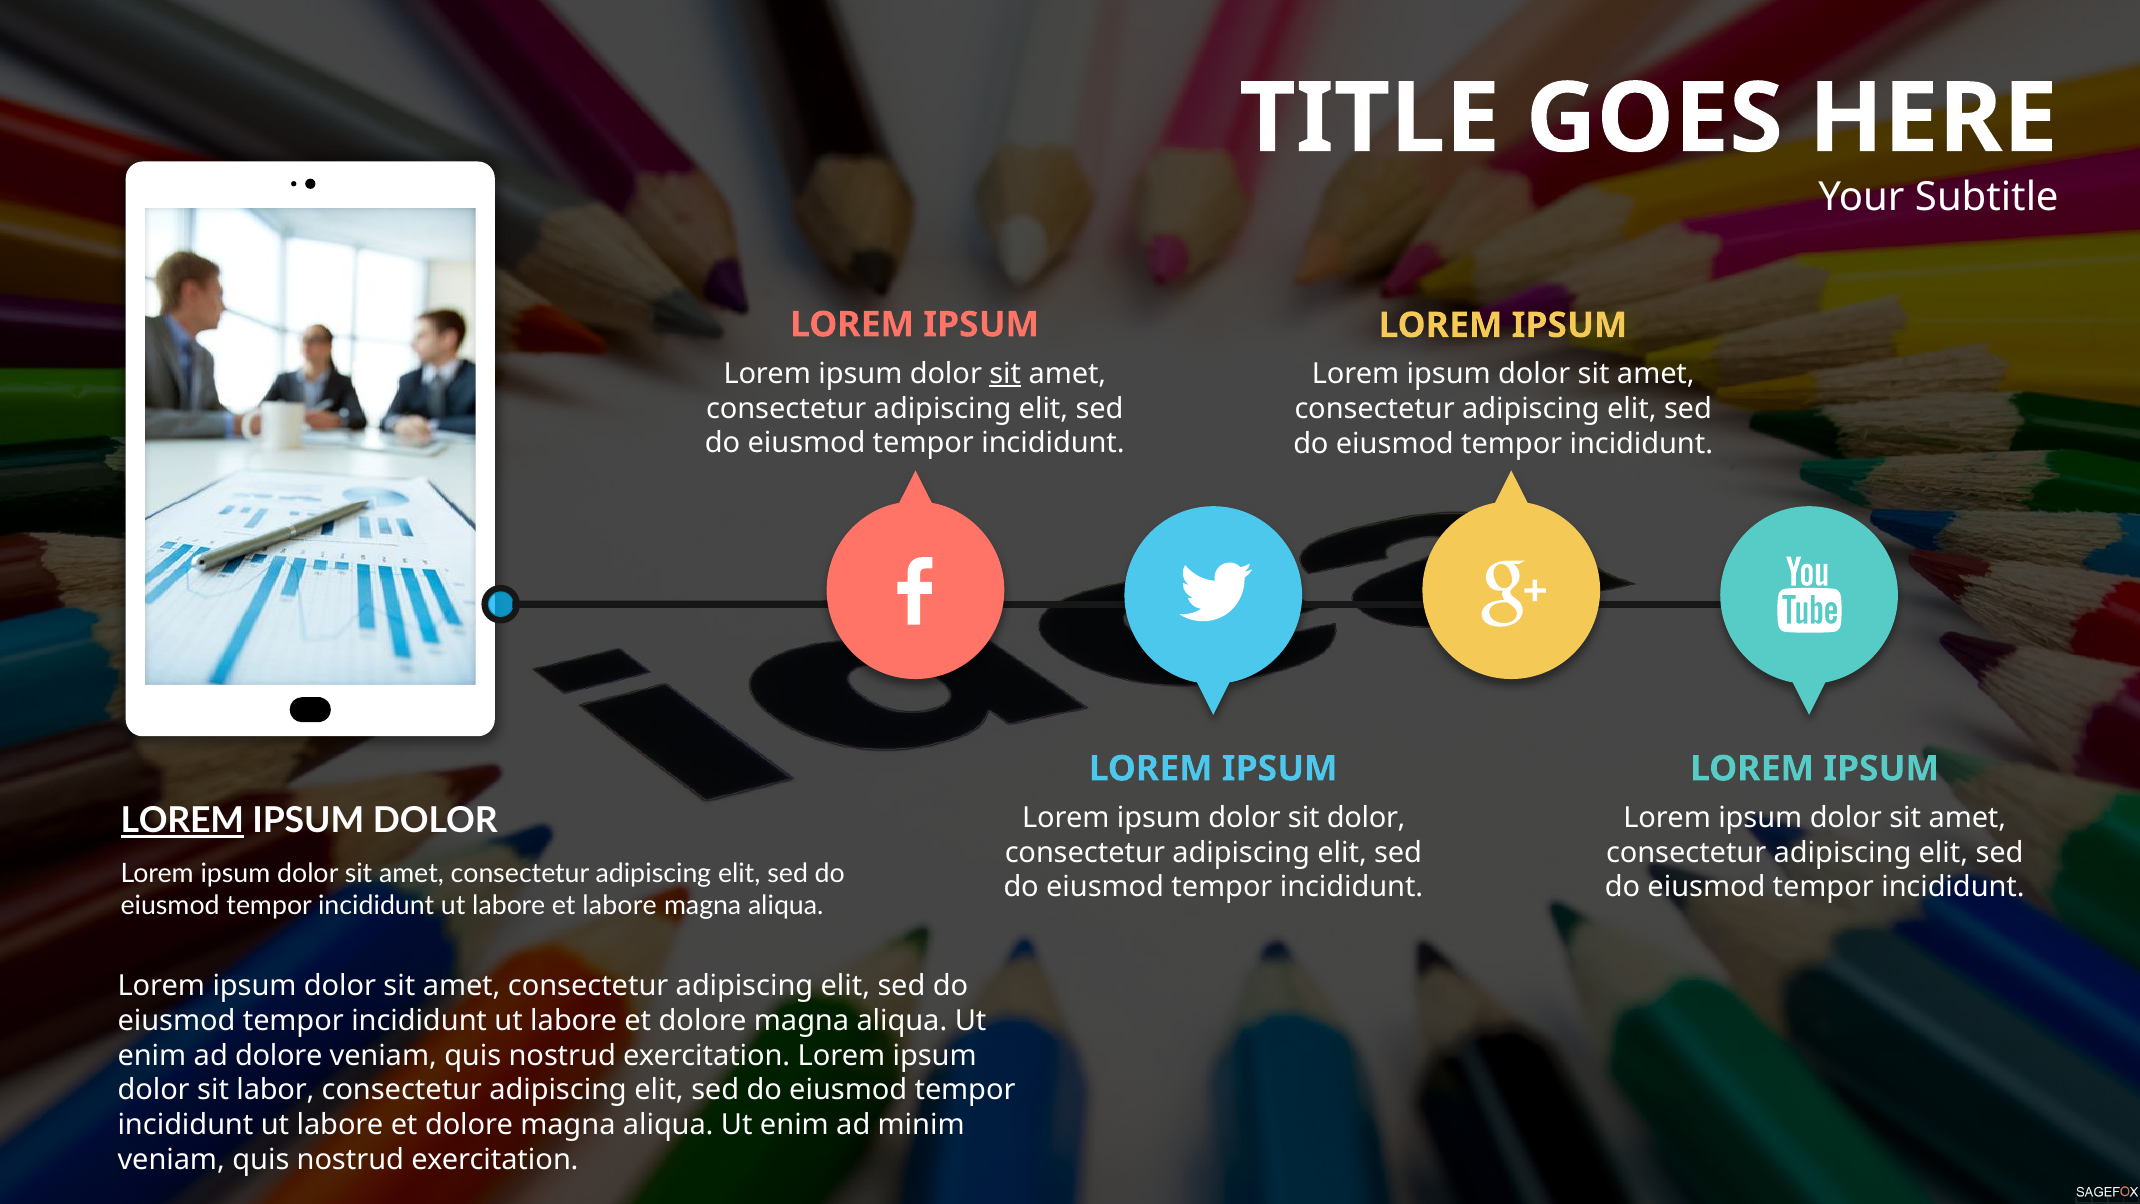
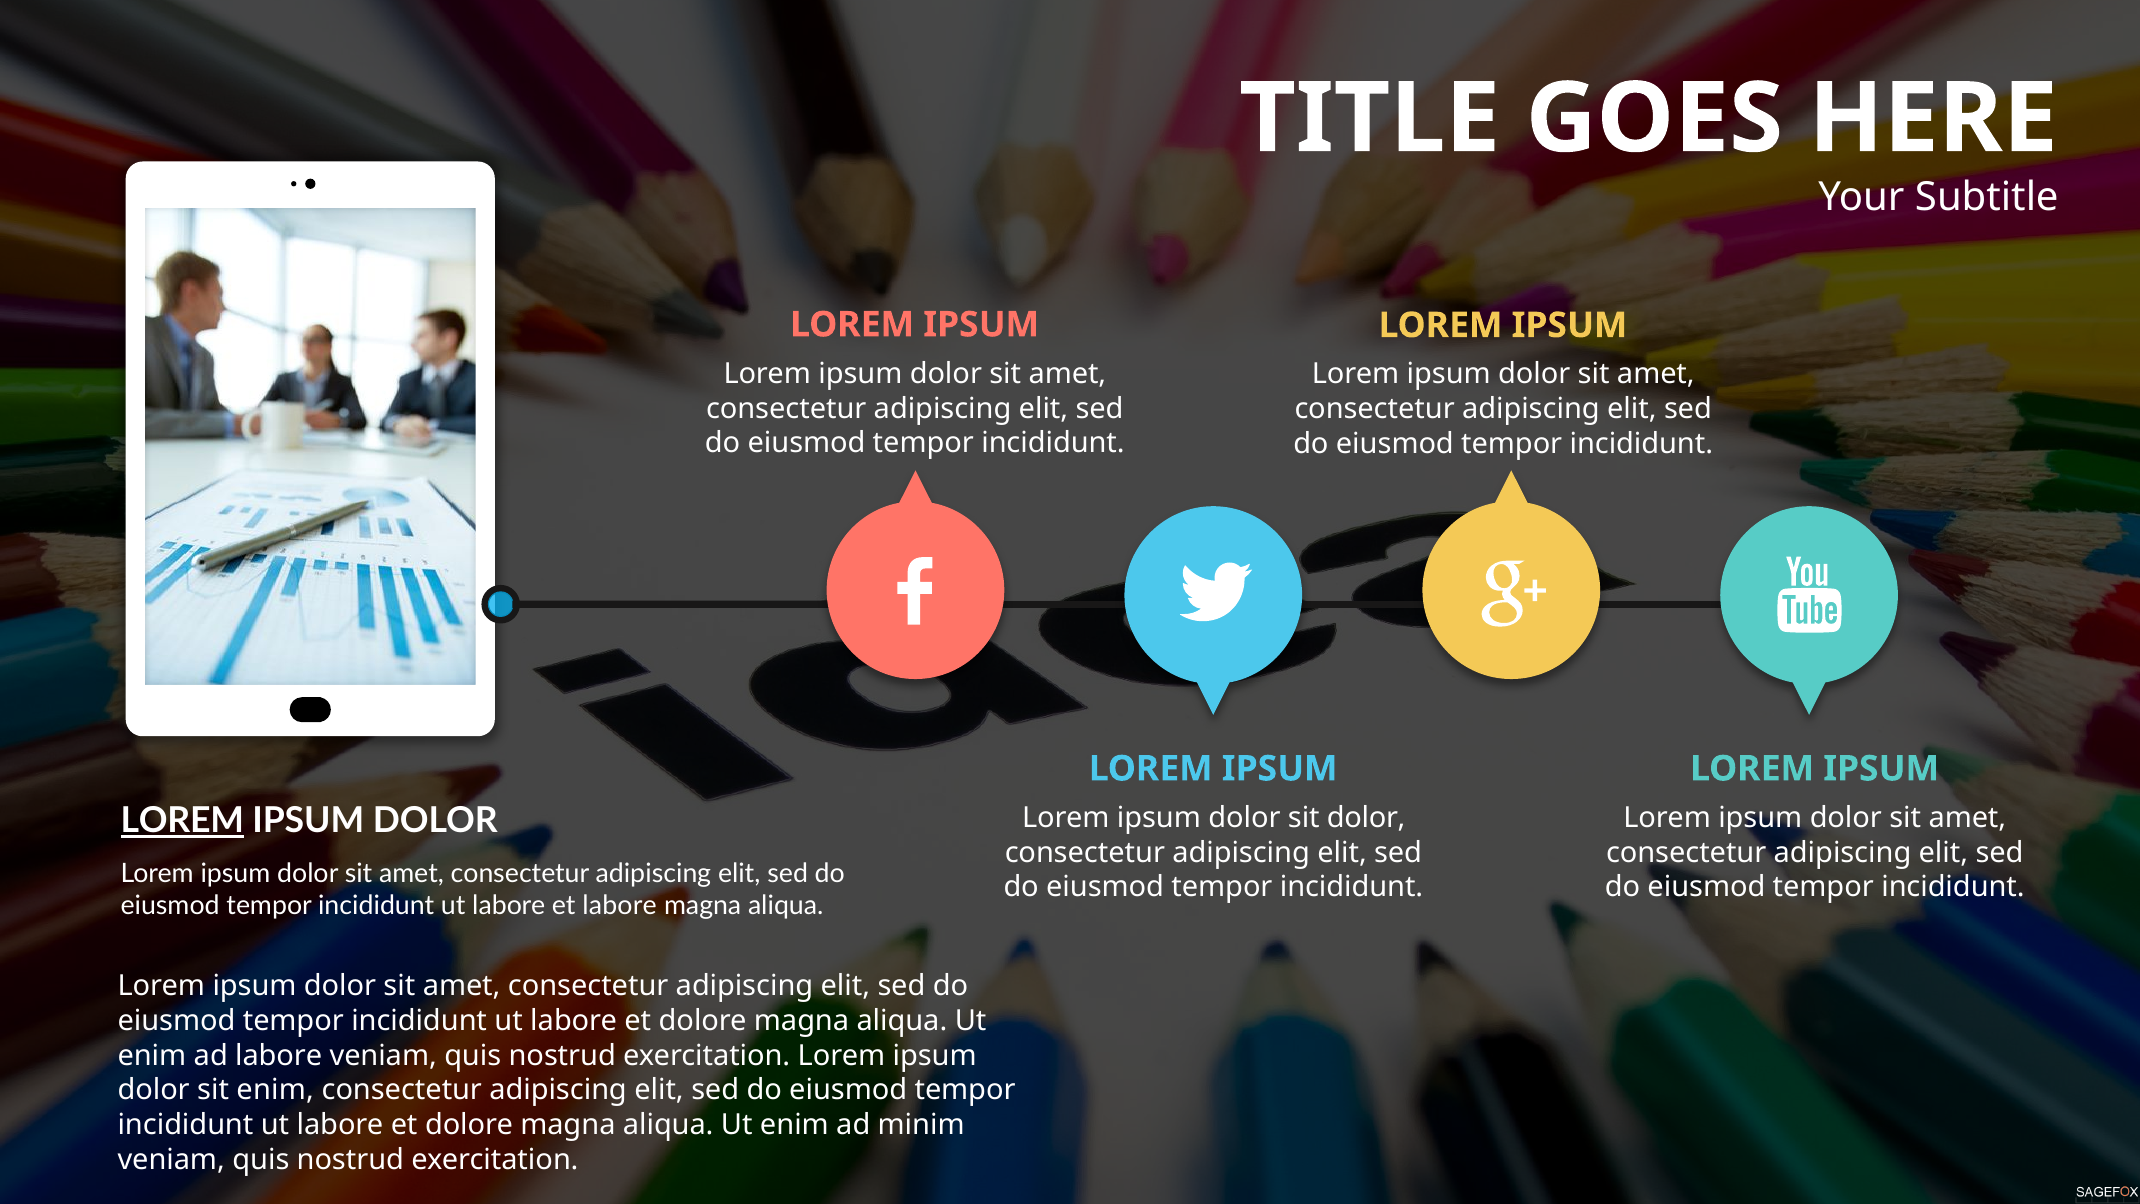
sit at (1005, 374) underline: present -> none
ad dolore: dolore -> labore
sit labor: labor -> enim
